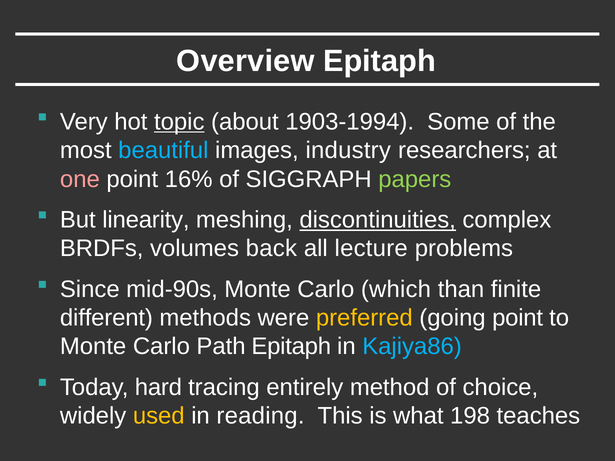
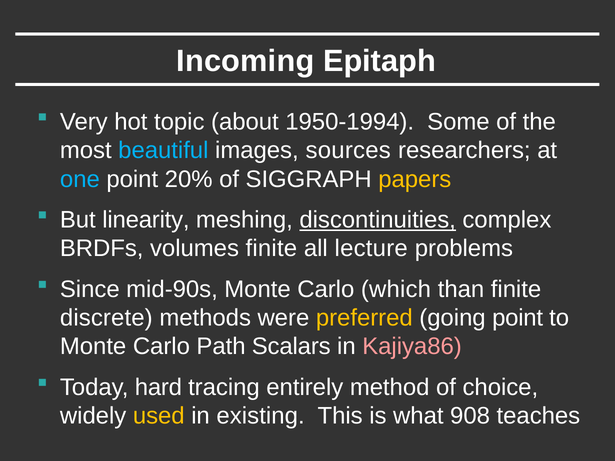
Overview: Overview -> Incoming
topic underline: present -> none
1903-1994: 1903-1994 -> 1950-1994
industry: industry -> sources
one colour: pink -> light blue
16%: 16% -> 20%
papers colour: light green -> yellow
volumes back: back -> finite
different: different -> discrete
Path Epitaph: Epitaph -> Scalars
Kajiya86 colour: light blue -> pink
reading: reading -> existing
198: 198 -> 908
